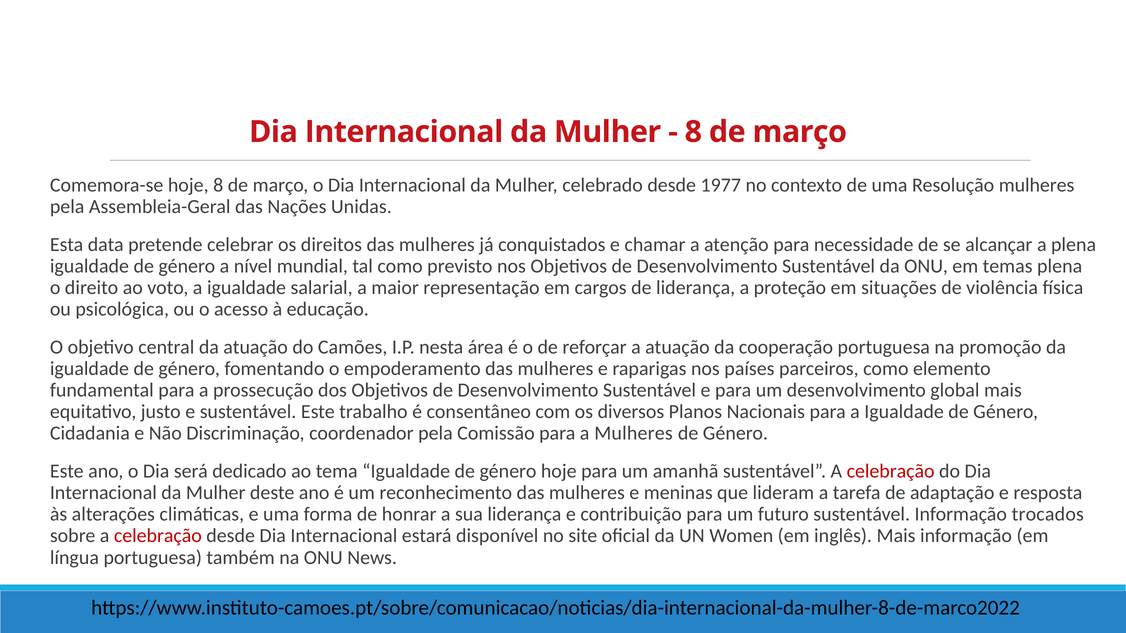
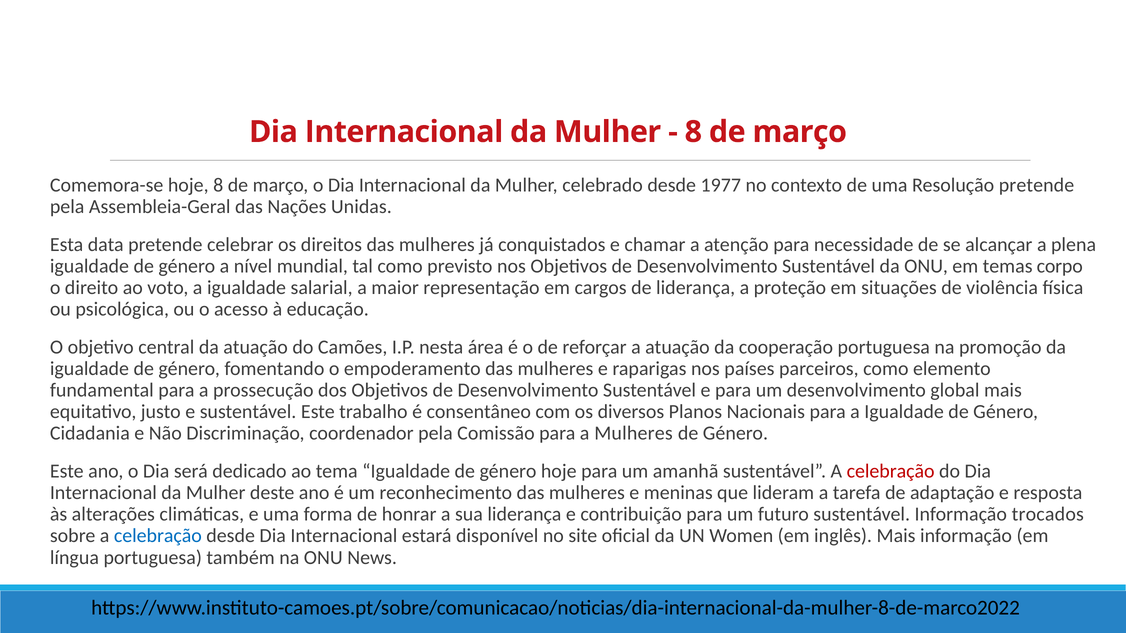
Resolução mulheres: mulheres -> pretende
temas plena: plena -> corpo
celebração at (158, 536) colour: red -> blue
